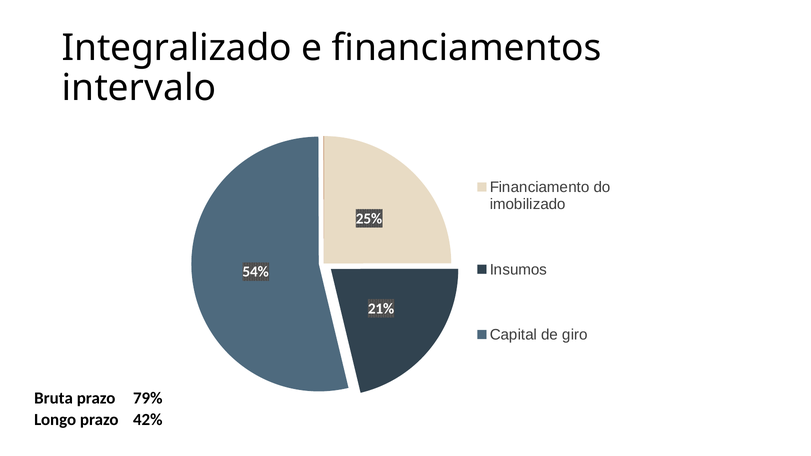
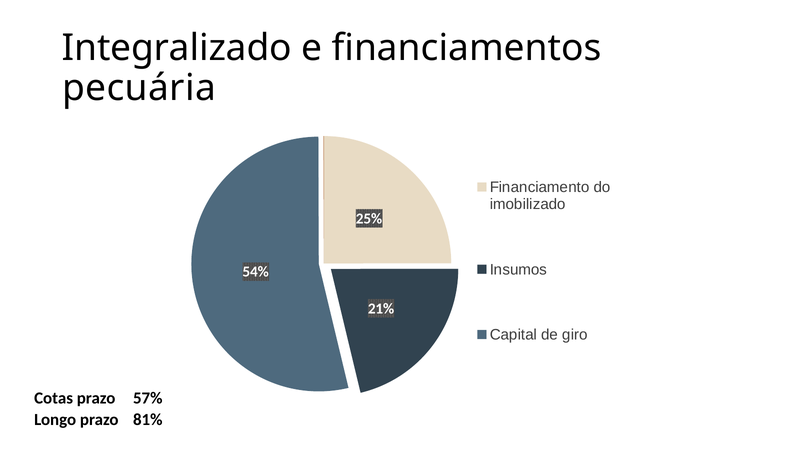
intervalo: intervalo -> pecuária
Bruta: Bruta -> Cotas
79%: 79% -> 57%
42%: 42% -> 81%
